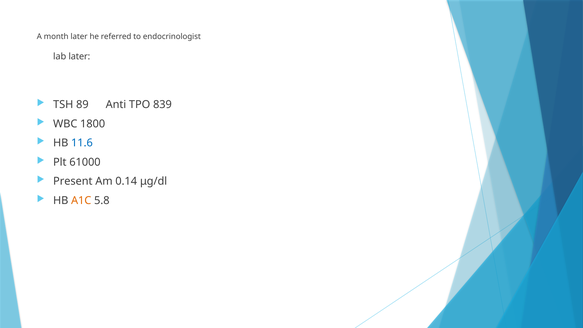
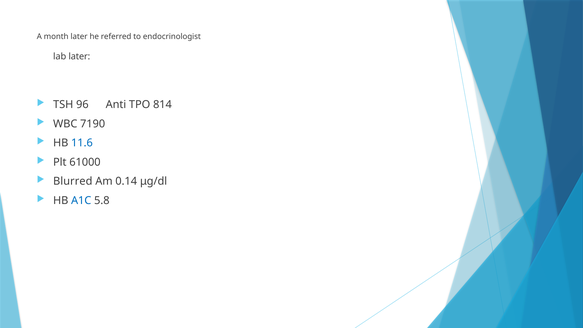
89: 89 -> 96
839: 839 -> 814
1800: 1800 -> 7190
Present: Present -> Blurred
A1C colour: orange -> blue
